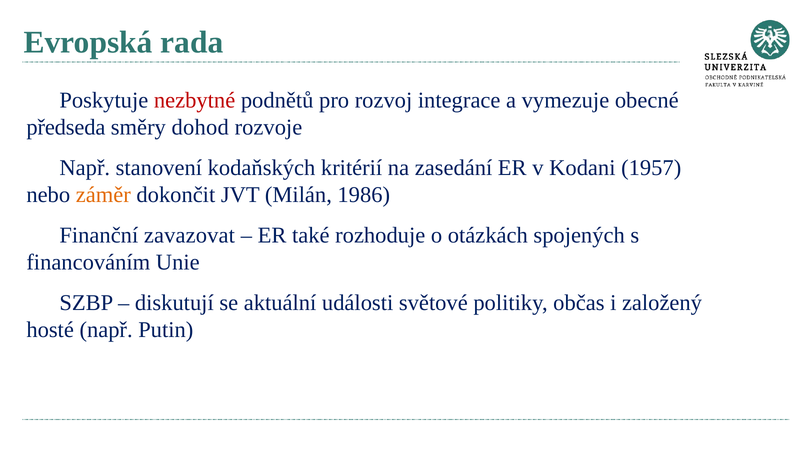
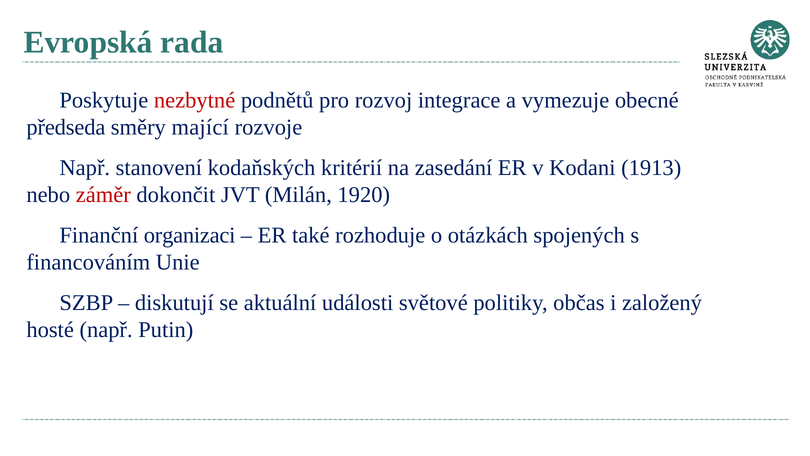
dohod: dohod -> mající
1957: 1957 -> 1913
záměr colour: orange -> red
1986: 1986 -> 1920
zavazovat: zavazovat -> organizaci
